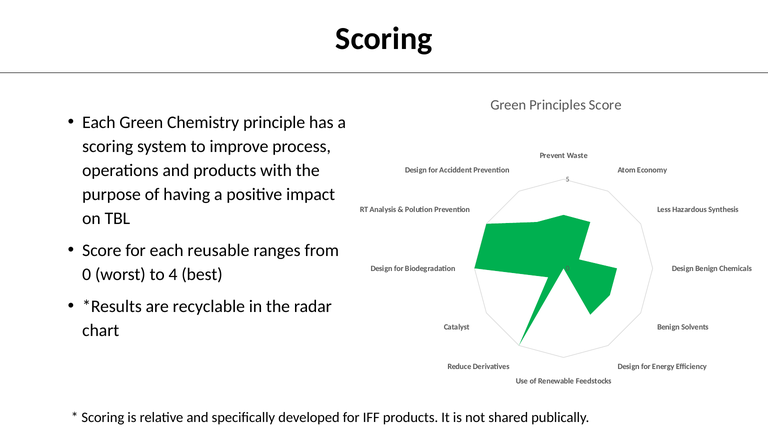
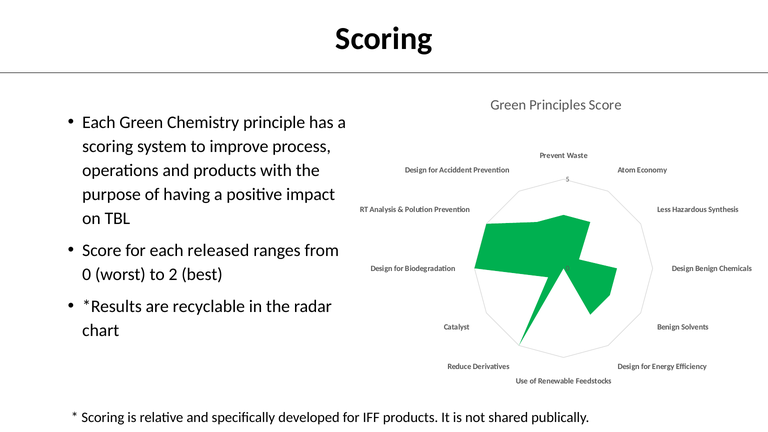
reusable: reusable -> released
4: 4 -> 2
